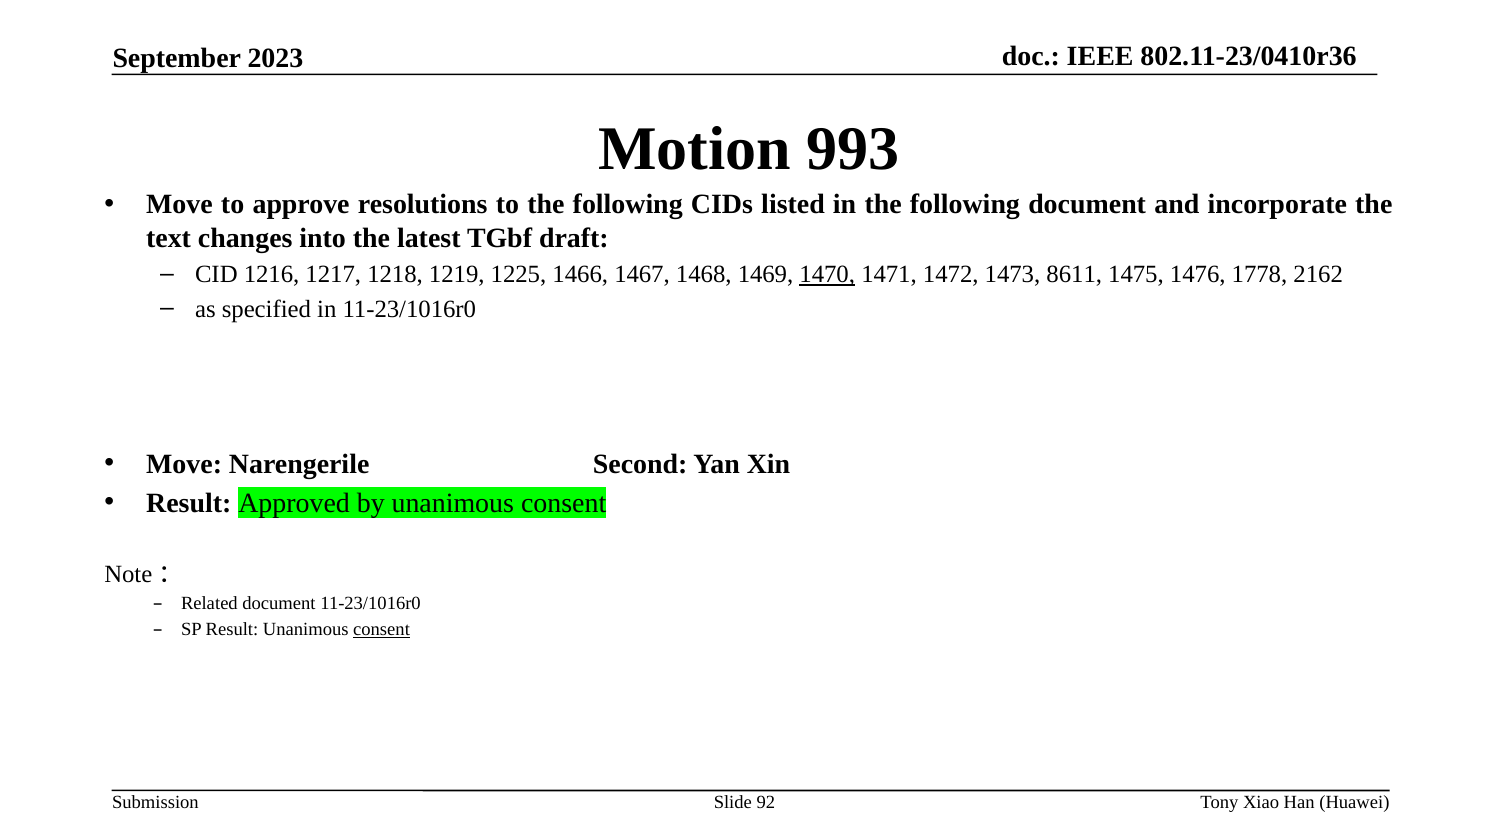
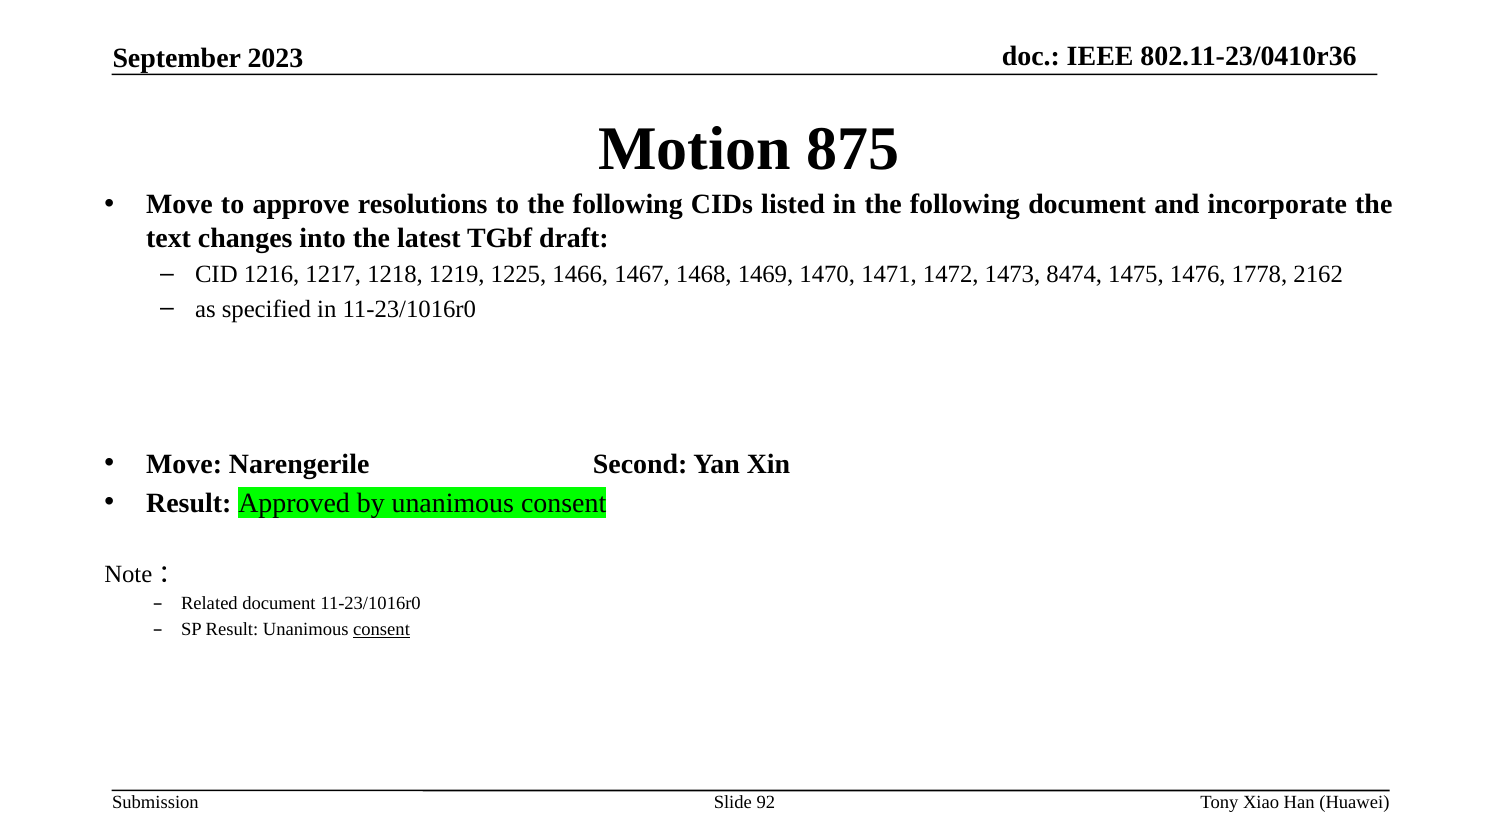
993: 993 -> 875
1470 underline: present -> none
8611: 8611 -> 8474
